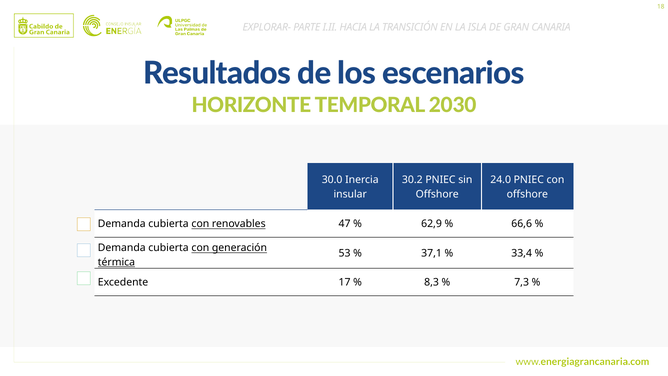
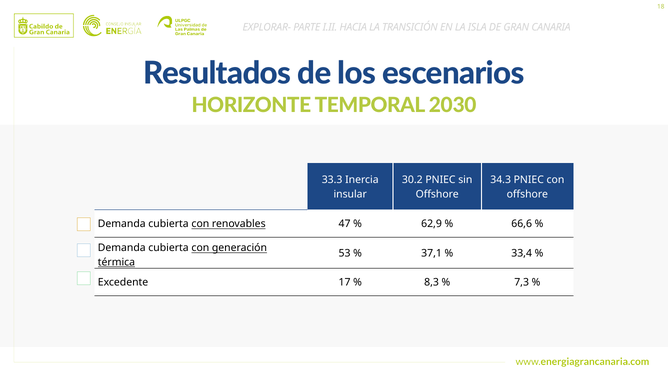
30.0: 30.0 -> 33.3
24.0: 24.0 -> 34.3
